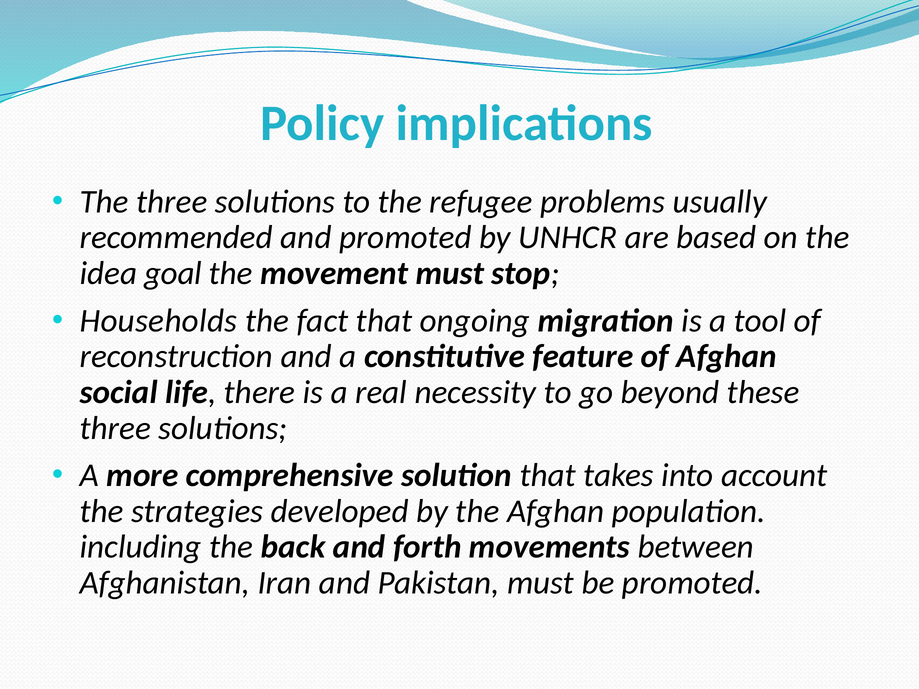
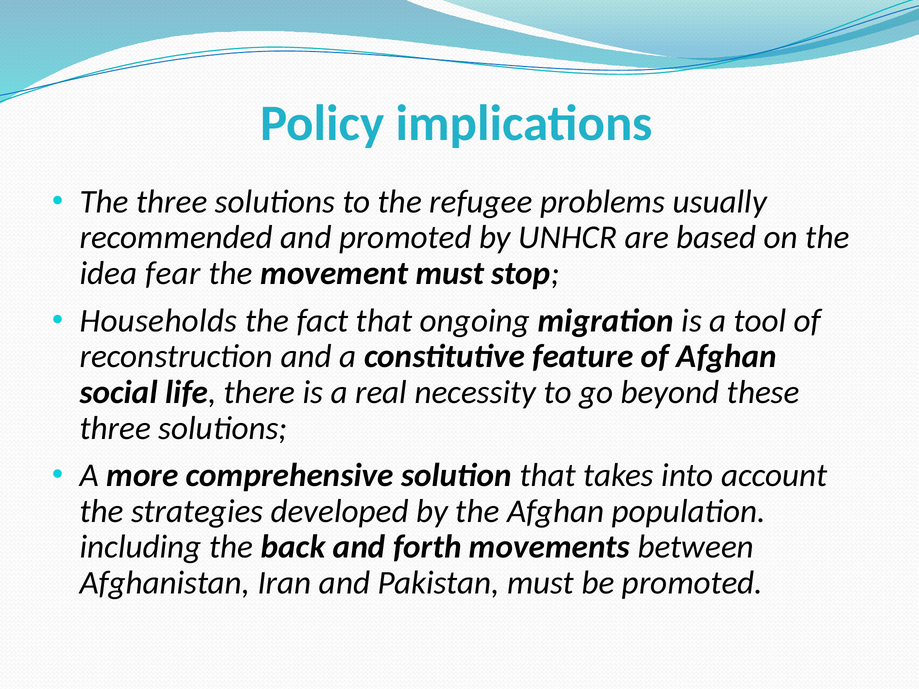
goal: goal -> fear
